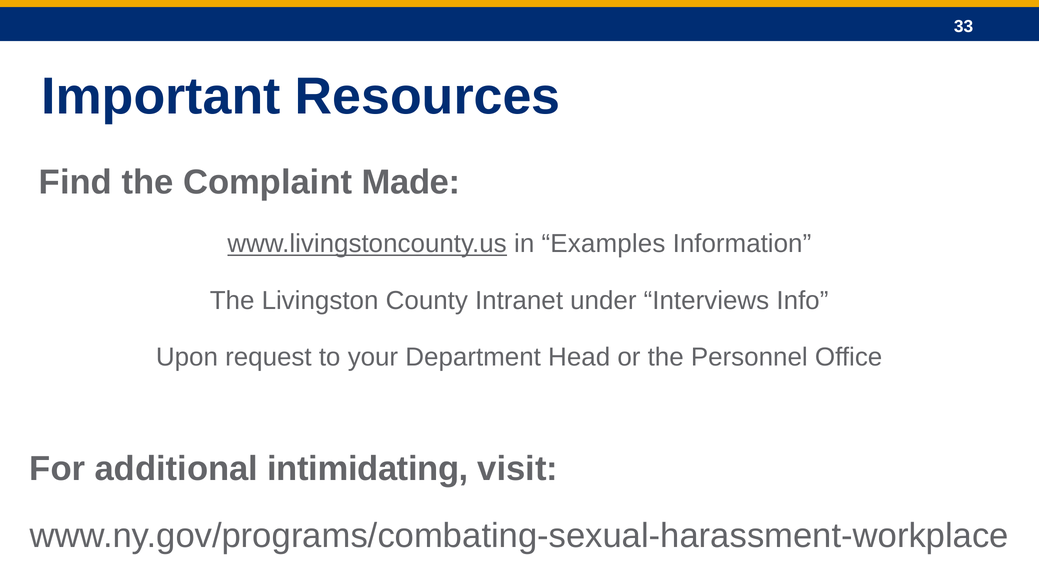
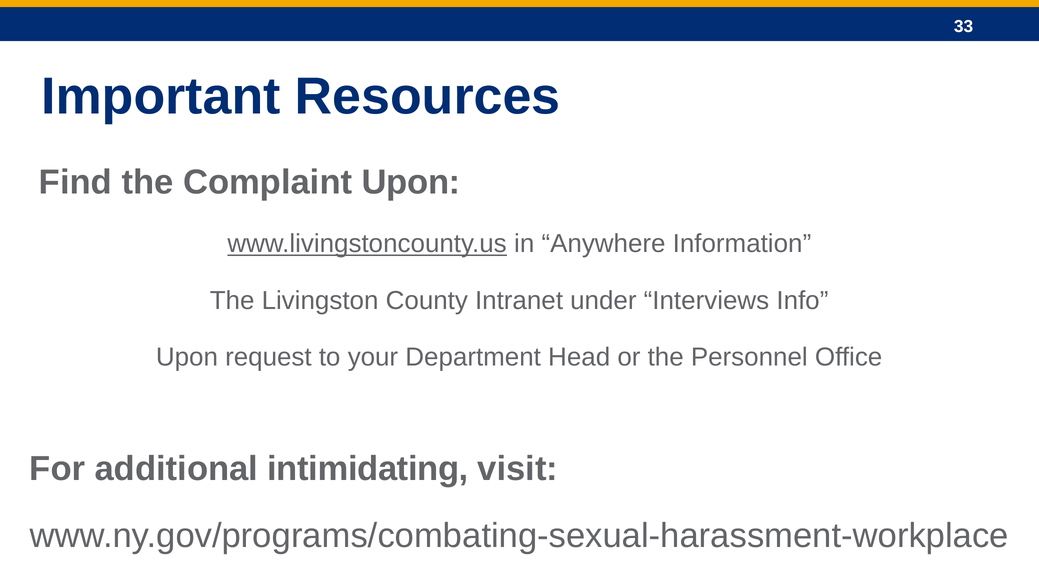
Complaint Made: Made -> Upon
Examples: Examples -> Anywhere
